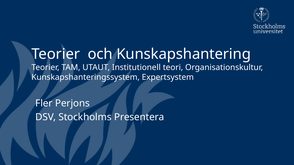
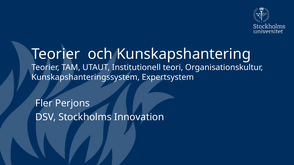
Presentera: Presentera -> Innovation
